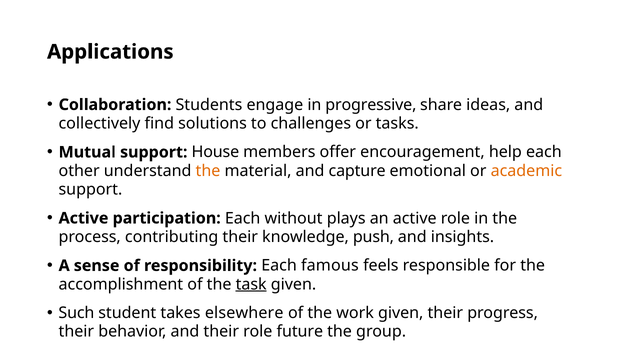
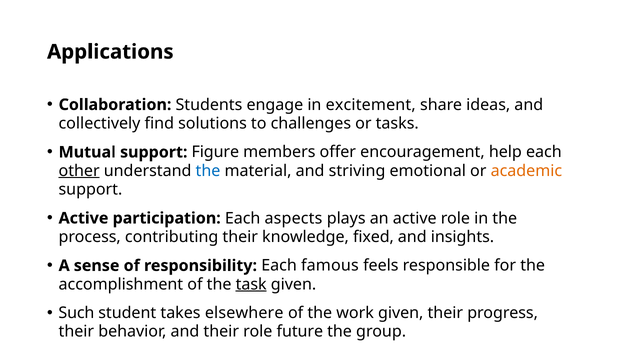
progressive: progressive -> excitement
House: House -> Figure
other underline: none -> present
the at (208, 171) colour: orange -> blue
capture: capture -> striving
without: without -> aspects
push: push -> fixed
